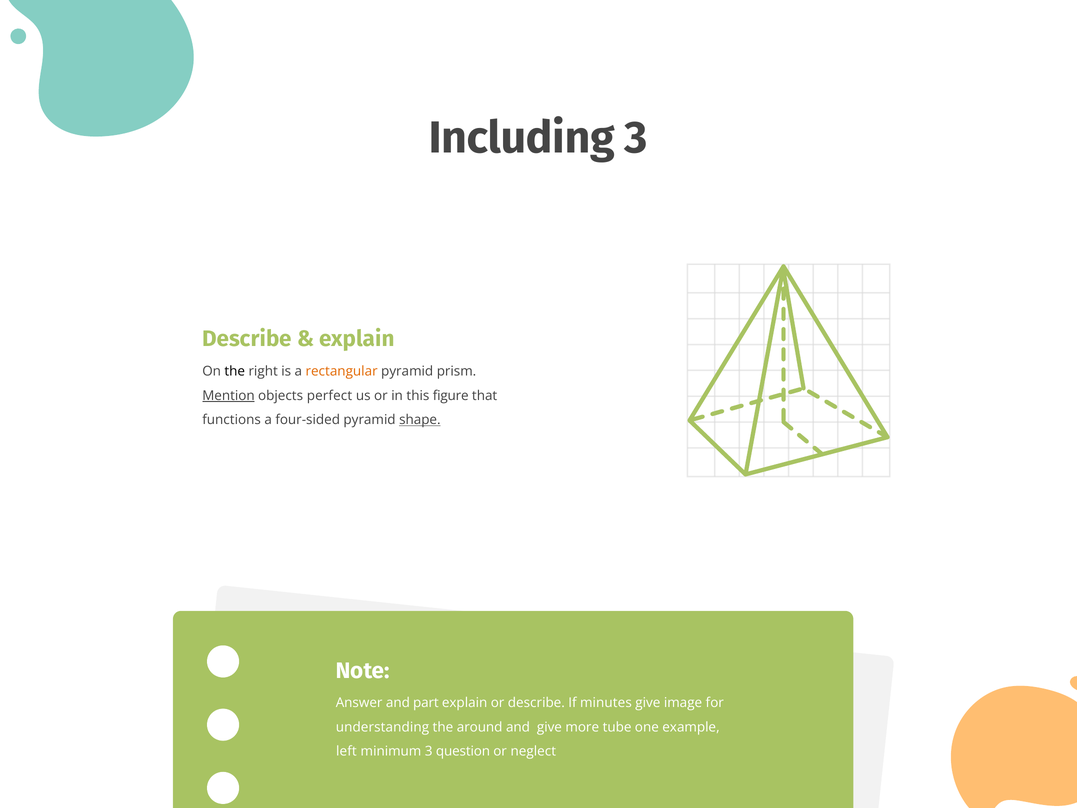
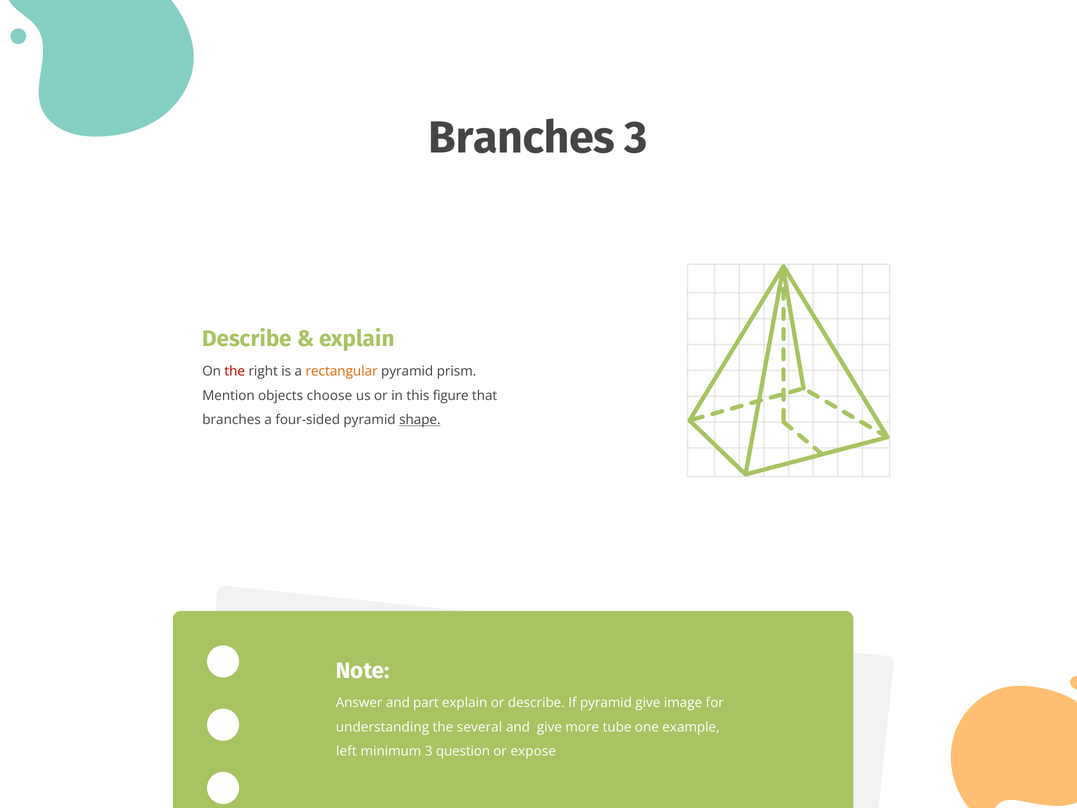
Including at (522, 138): Including -> Branches
the at (235, 371) colour: black -> red
Mention underline: present -> none
perfect: perfect -> choose
functions at (232, 420): functions -> branches
If minutes: minutes -> pyramid
around: around -> several
neglect: neglect -> expose
